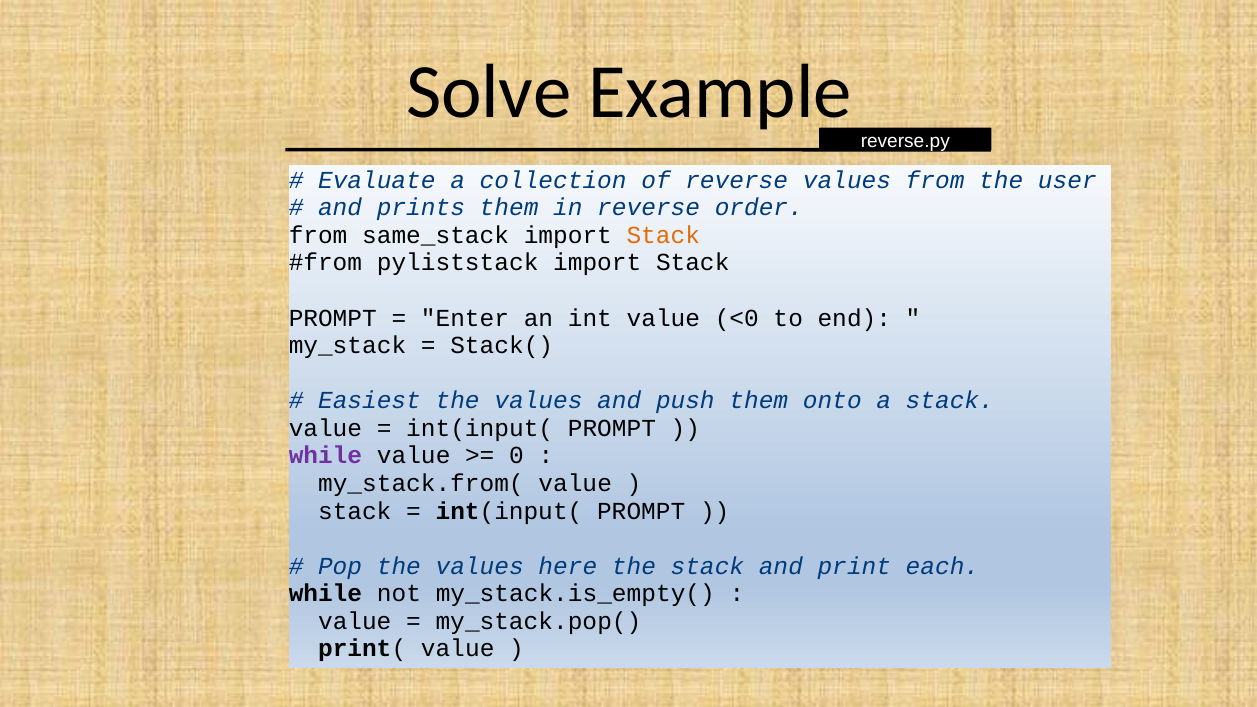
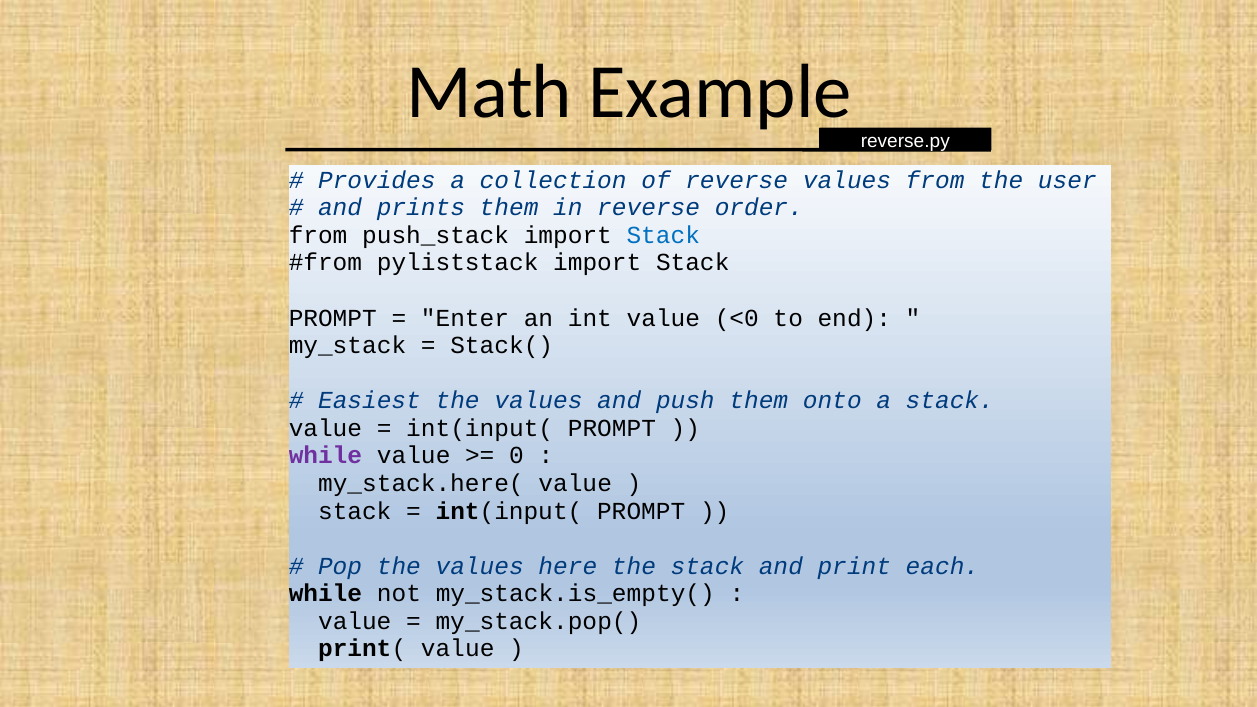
Solve: Solve -> Math
Evaluate: Evaluate -> Provides
same_stack: same_stack -> push_stack
Stack at (663, 235) colour: orange -> blue
my_stack.from(: my_stack.from( -> my_stack.here(
